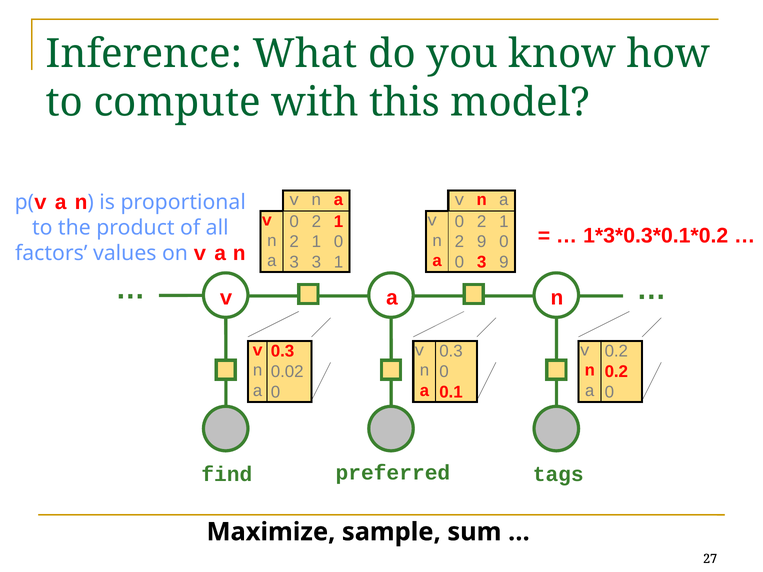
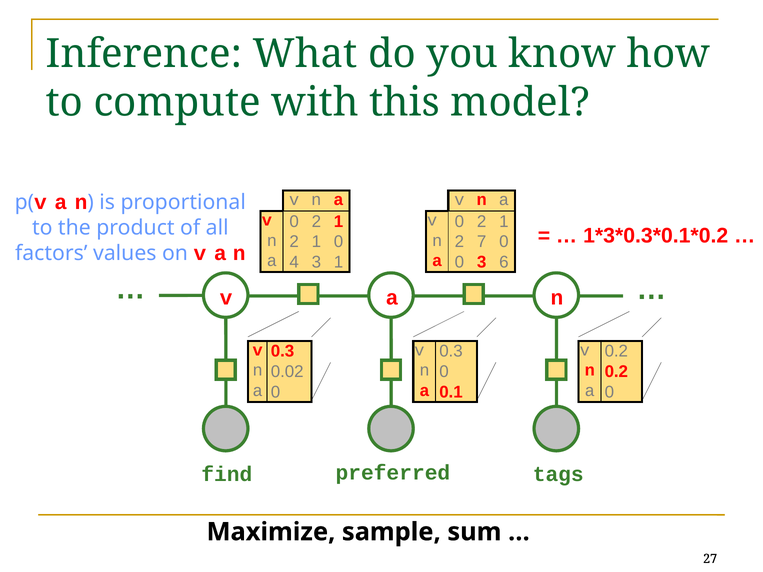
2 9: 9 -> 7
a 3: 3 -> 4
3 9: 9 -> 6
